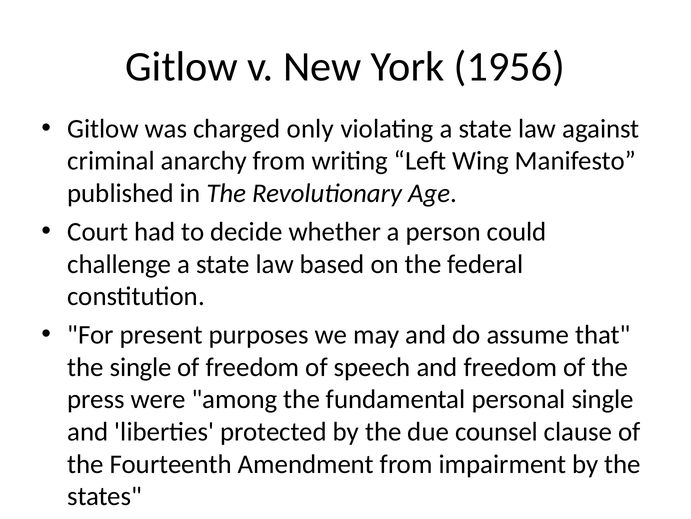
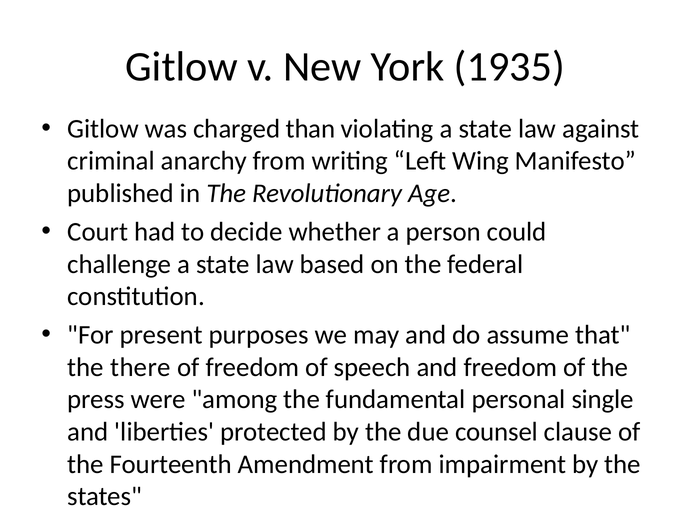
1956: 1956 -> 1935
only: only -> than
the single: single -> there
